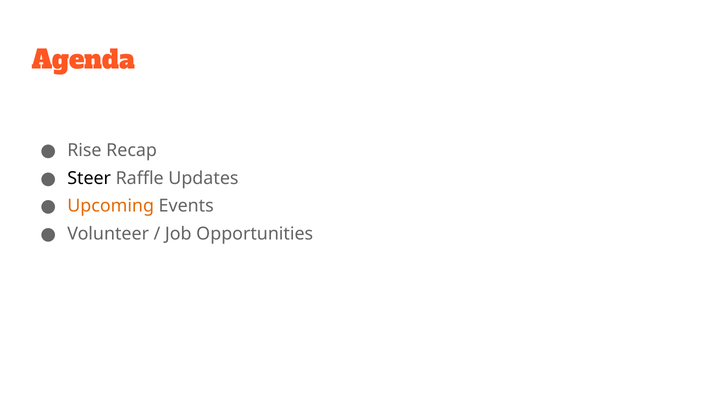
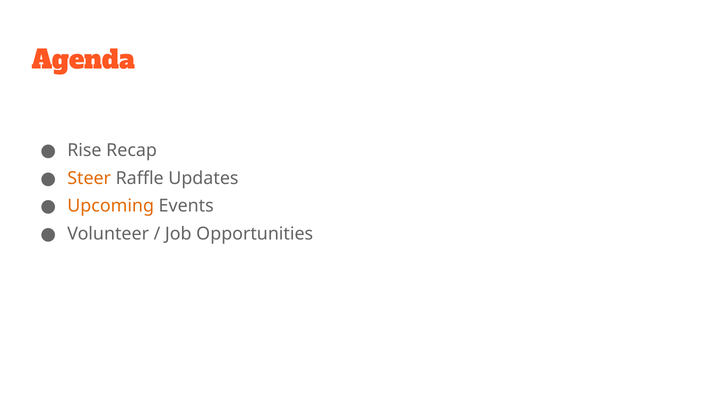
Steer colour: black -> orange
